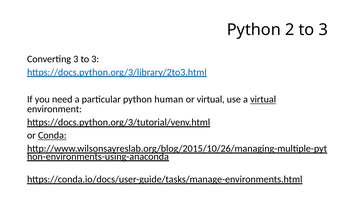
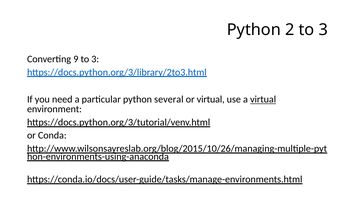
Converting 3: 3 -> 9
human: human -> several
Conda underline: present -> none
